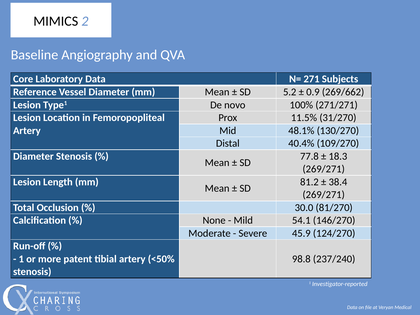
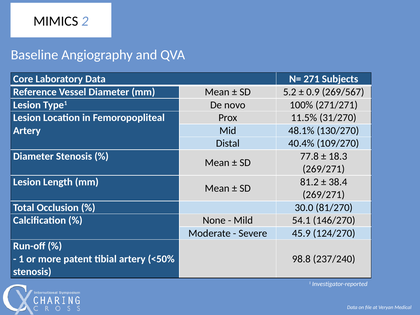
269/662: 269/662 -> 269/567
